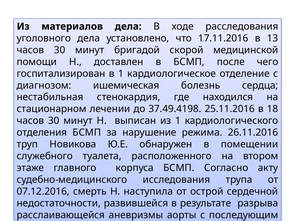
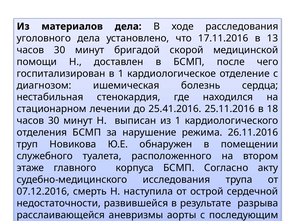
37.49.4198: 37.49.4198 -> 25.41.2016
